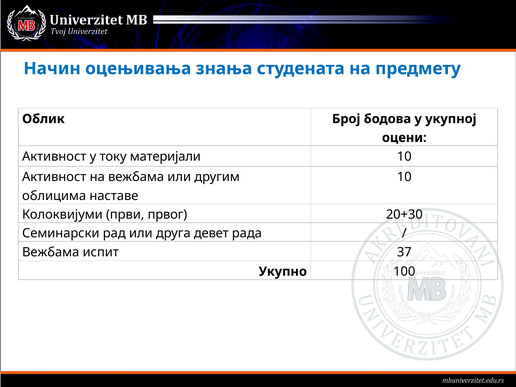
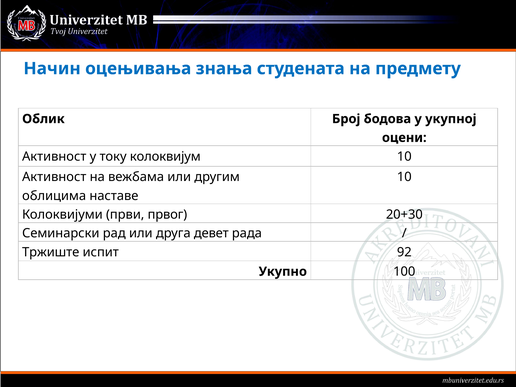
материјали: материјали -> колоквијум
Вежбама at (51, 252): Вежбама -> Тржиште
37: 37 -> 92
